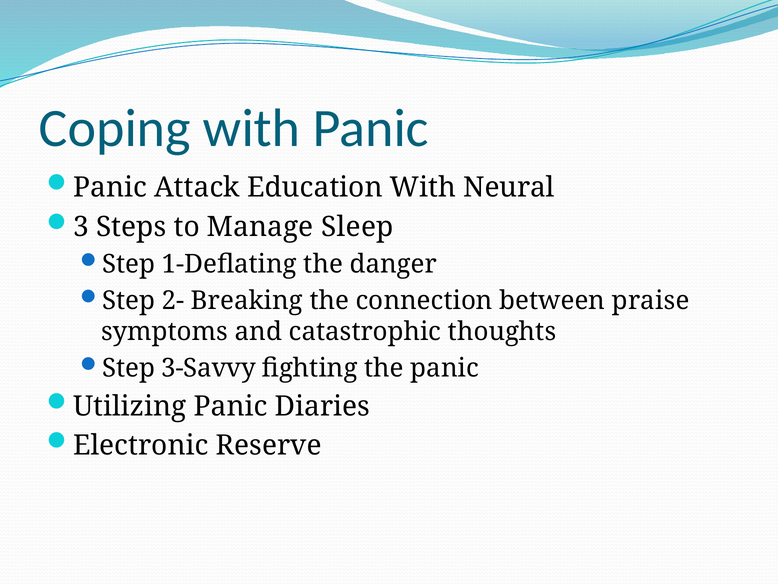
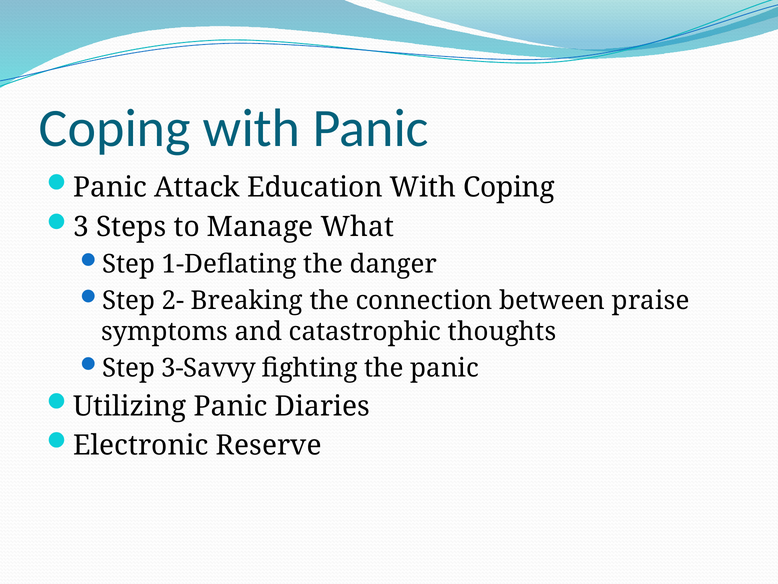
With Neural: Neural -> Coping
Sleep: Sleep -> What
